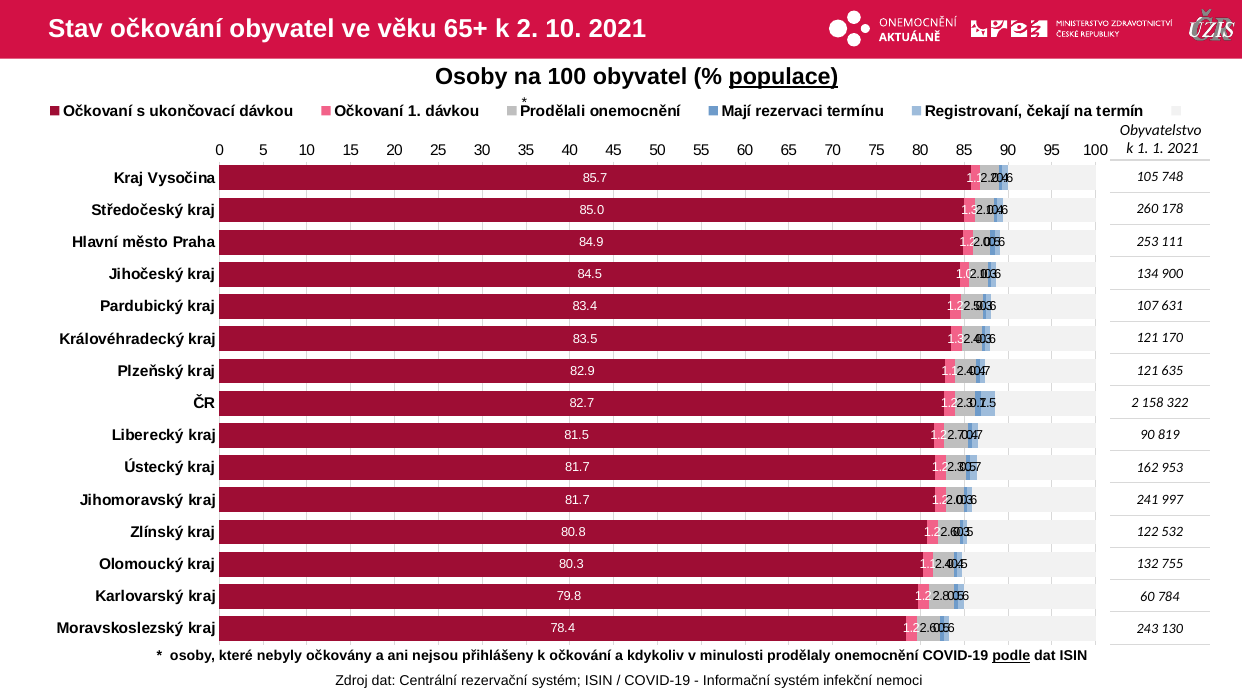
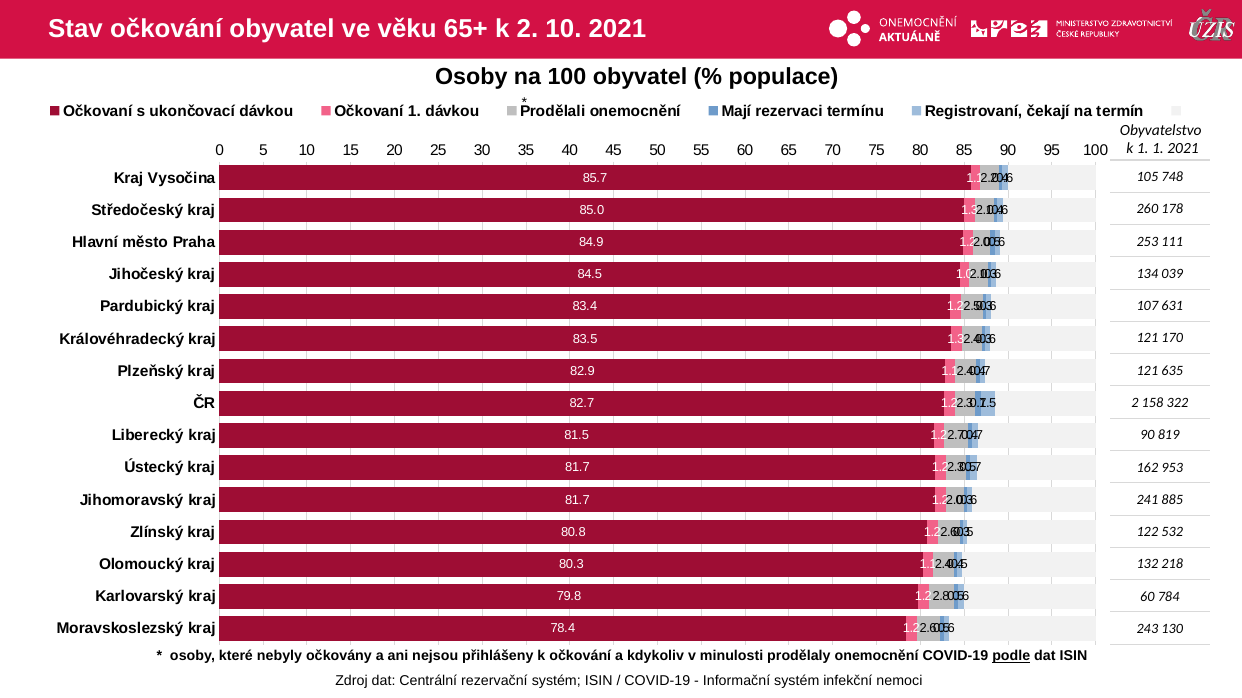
populace underline: present -> none
900: 900 -> 039
997: 997 -> 885
755: 755 -> 218
